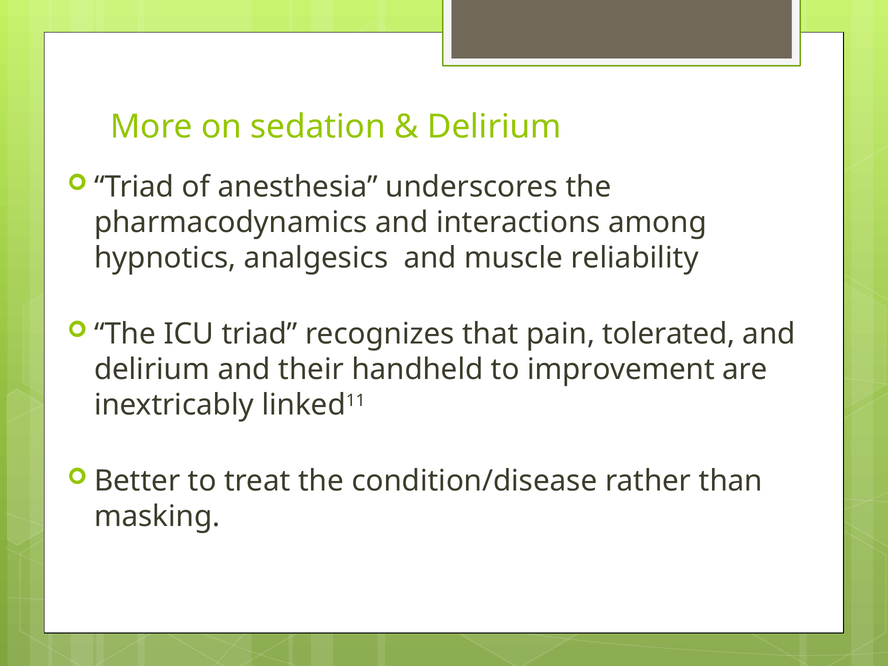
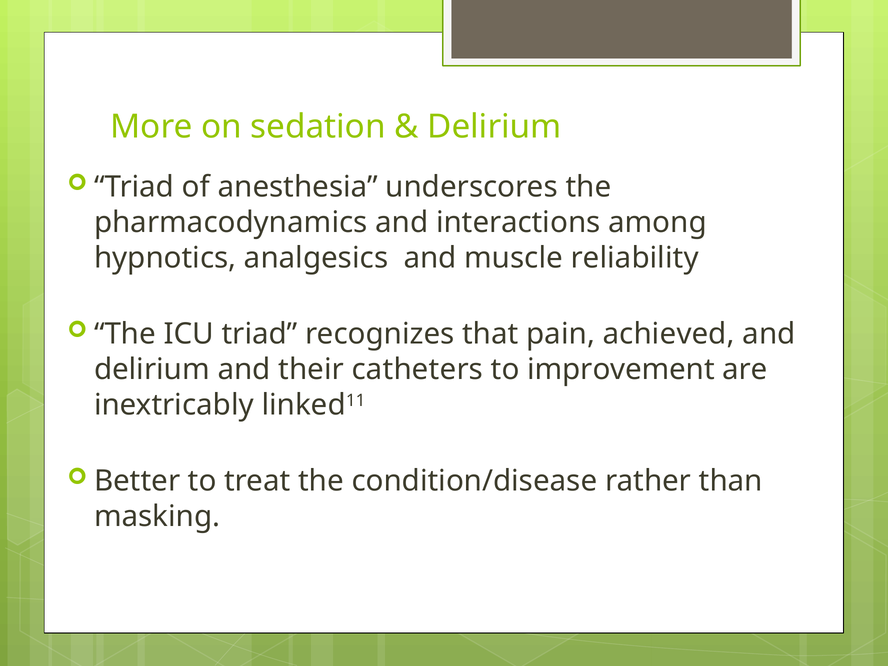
tolerated: tolerated -> achieved
handheld: handheld -> catheters
